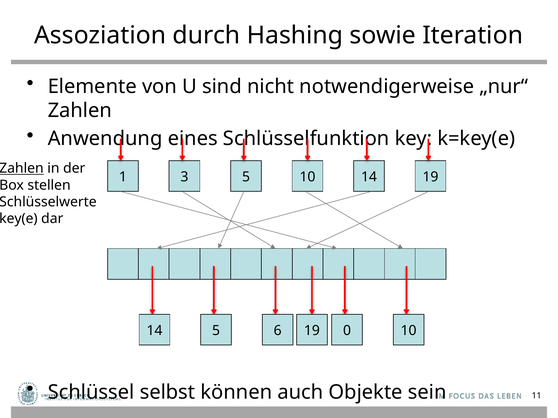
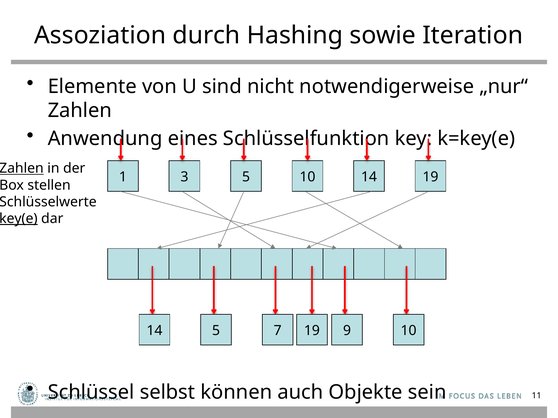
key(e underline: none -> present
6: 6 -> 7
0: 0 -> 9
